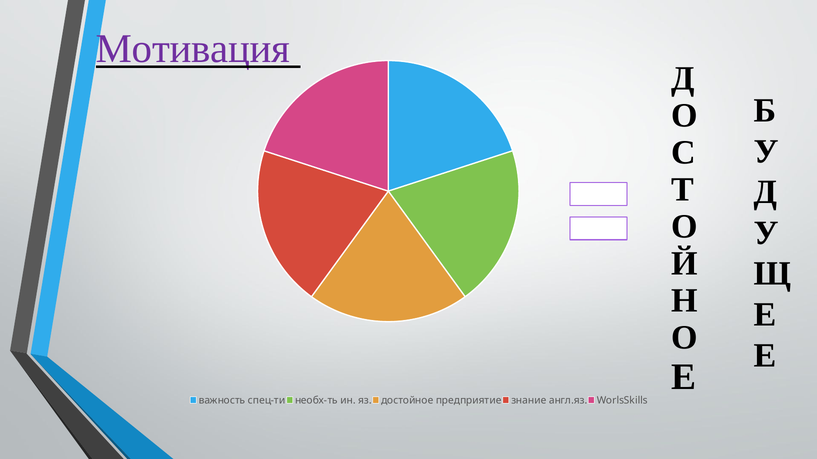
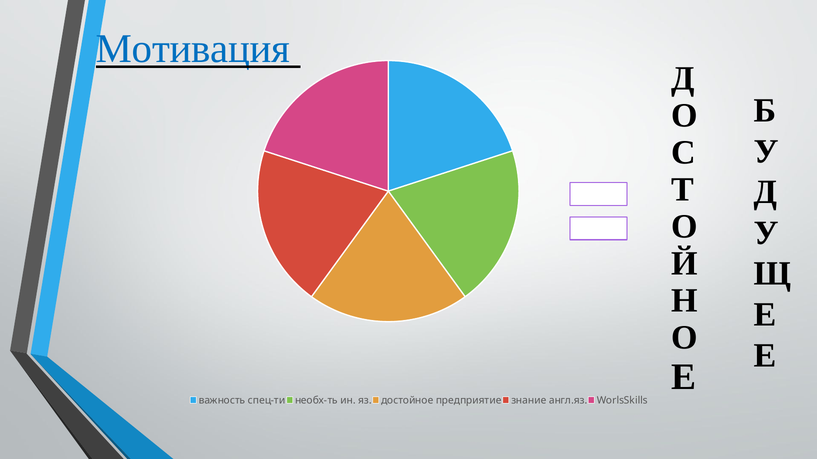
Мотивация colour: purple -> blue
